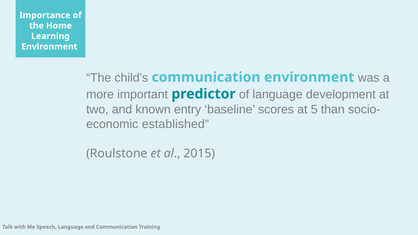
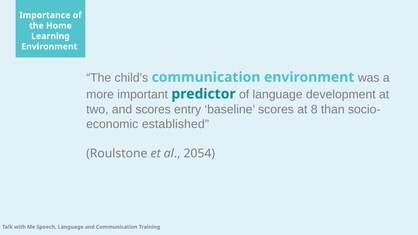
and known: known -> scores
5: 5 -> 8
2015: 2015 -> 2054
